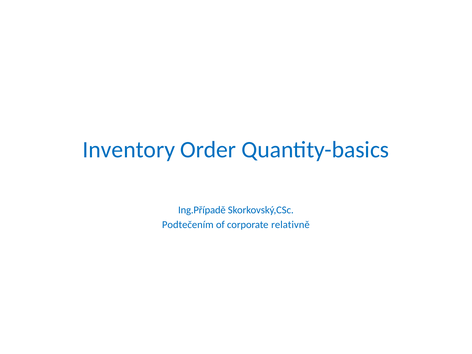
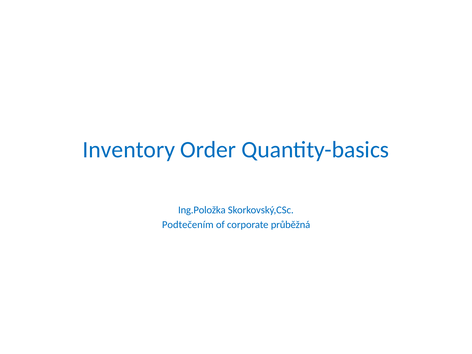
Ing.Případě: Ing.Případě -> Ing.Položka
relativně: relativně -> průběžná
